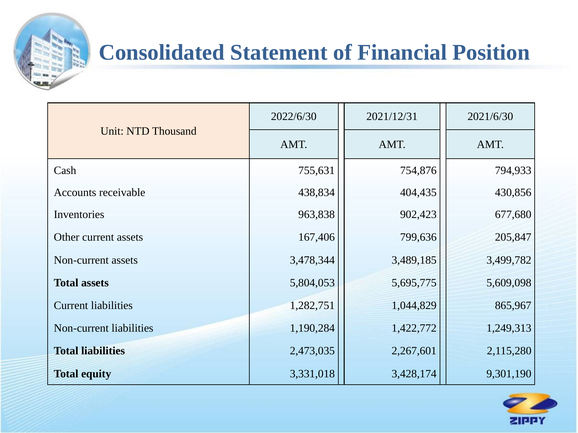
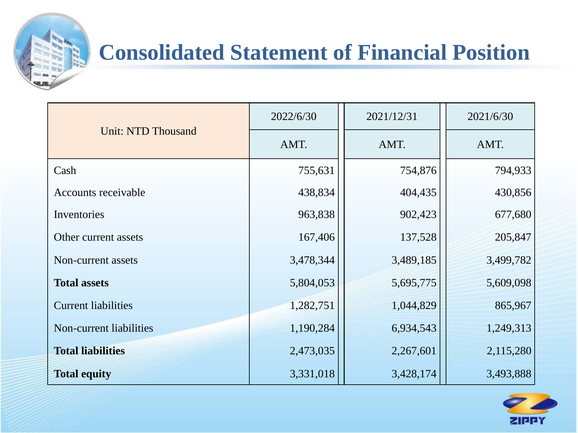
799,636: 799,636 -> 137,528
1,422,772: 1,422,772 -> 6,934,543
9,301,190: 9,301,190 -> 3,493,888
